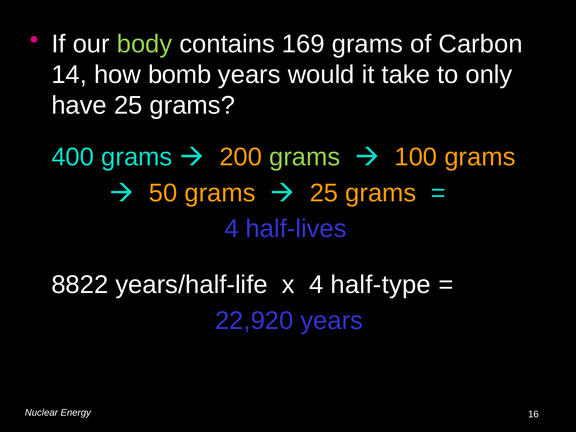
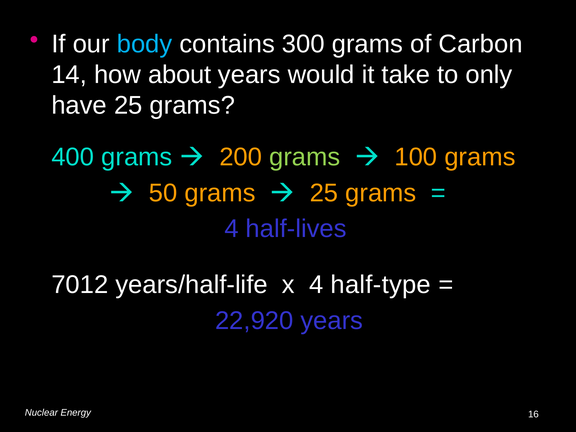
body colour: light green -> light blue
169: 169 -> 300
bomb: bomb -> about
8822: 8822 -> 7012
